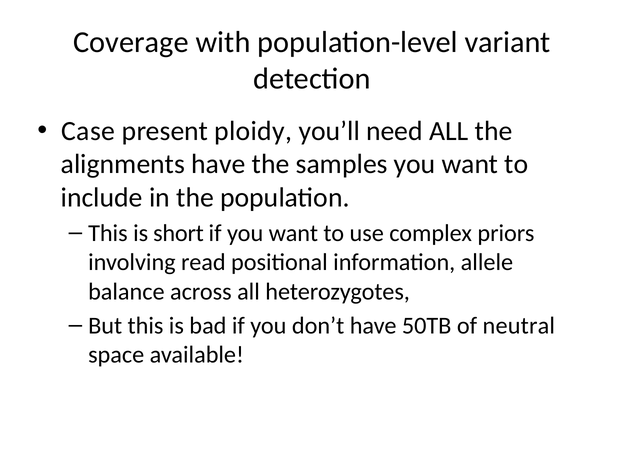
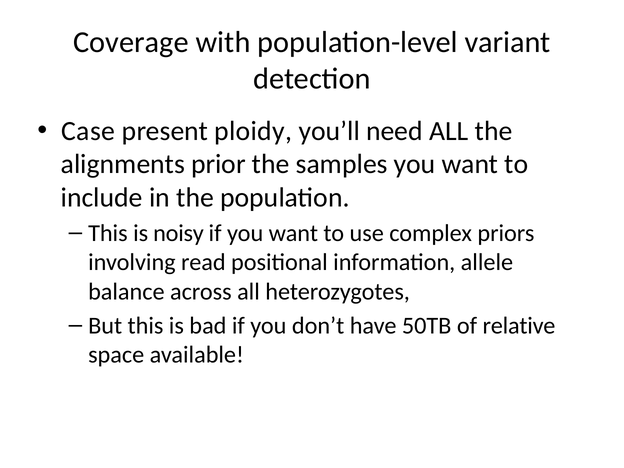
alignments have: have -> prior
short: short -> noisy
neutral: neutral -> relative
